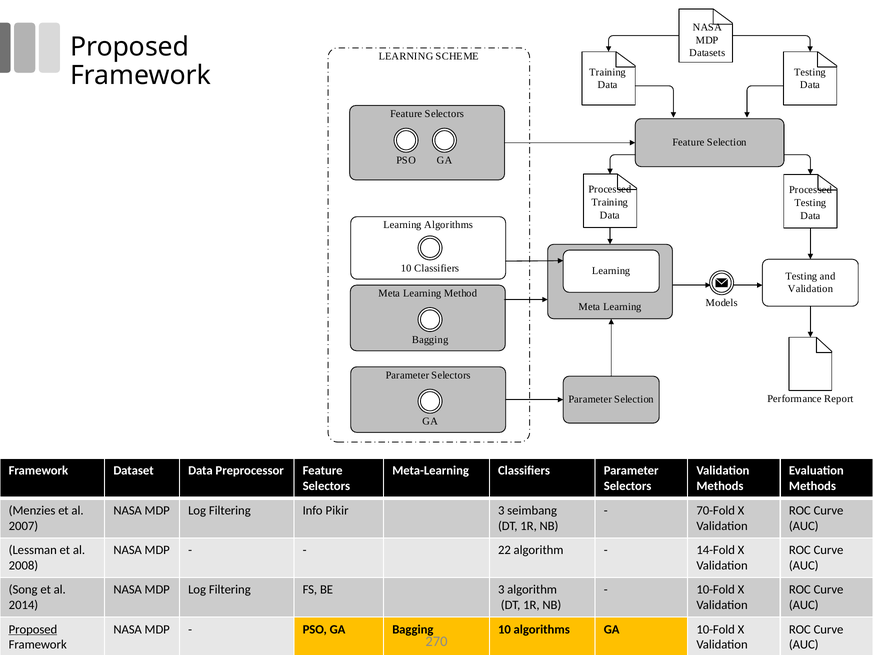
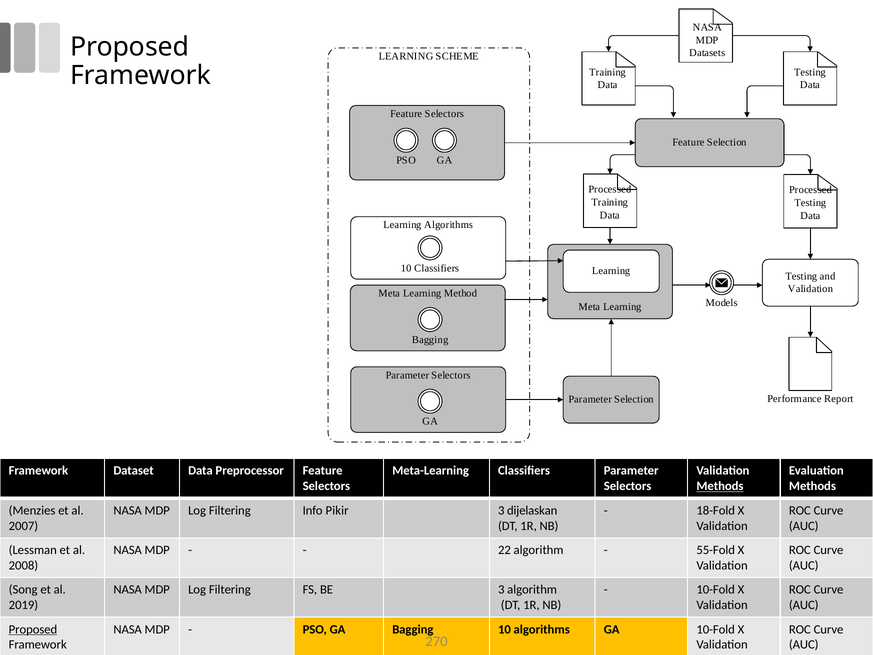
Methods at (720, 486) underline: none -> present
seimbang: seimbang -> dijelaskan
70-Fold: 70-Fold -> 18-Fold
14-Fold: 14-Fold -> 55-Fold
2014: 2014 -> 2019
